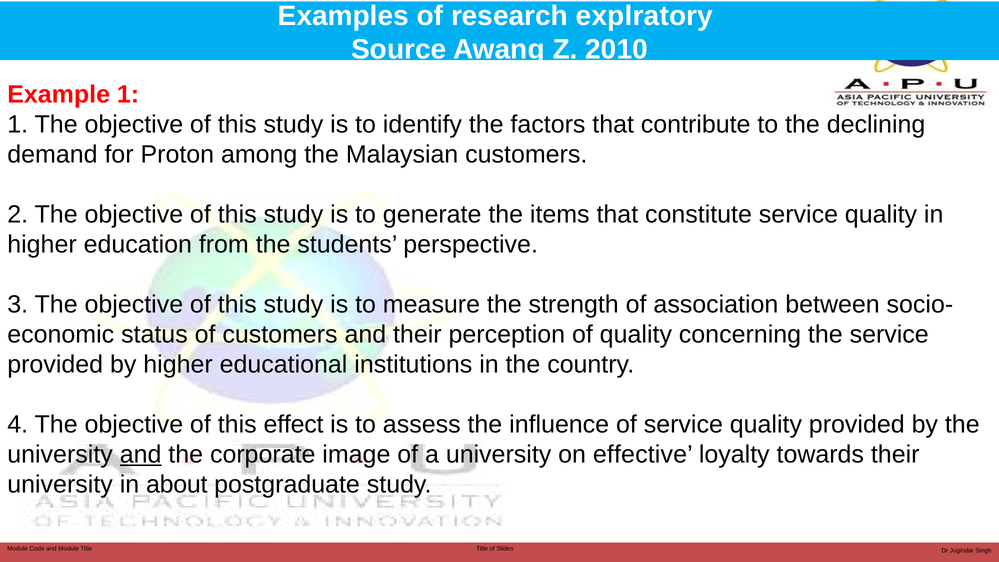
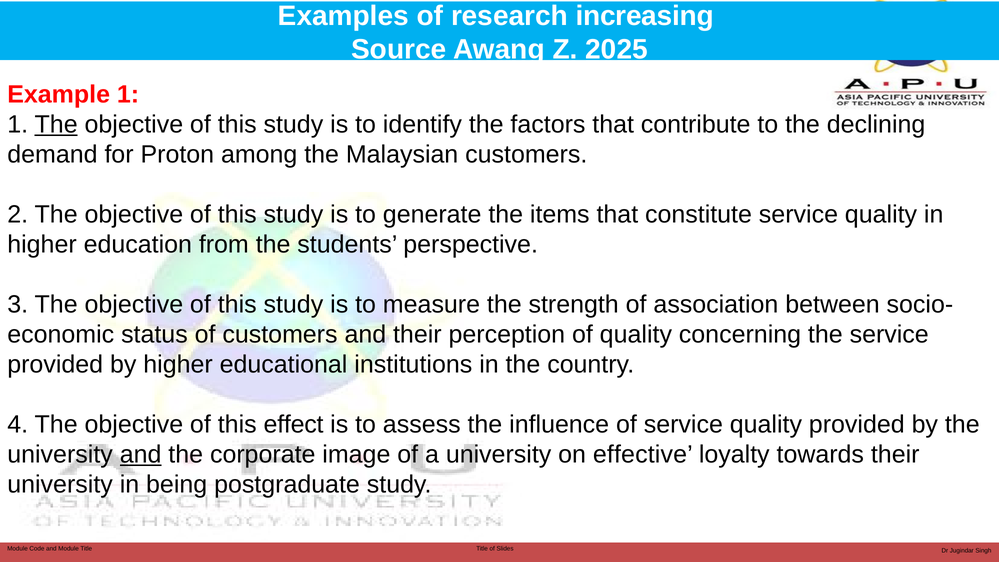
explratory: explratory -> increasing
2010: 2010 -> 2025
The at (56, 125) underline: none -> present
about: about -> being
